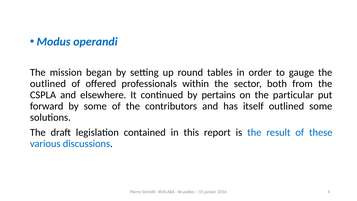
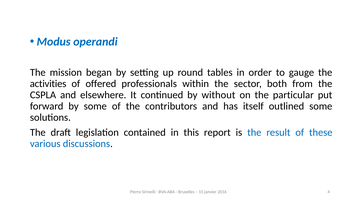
outlined at (48, 84): outlined -> activities
pertains: pertains -> without
